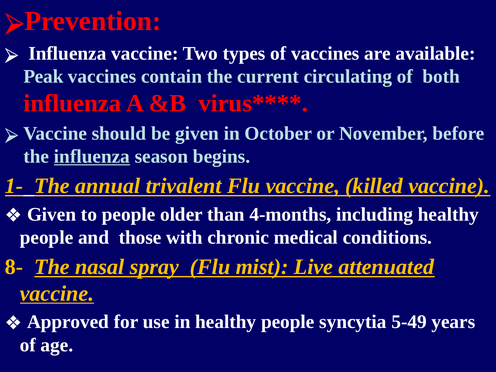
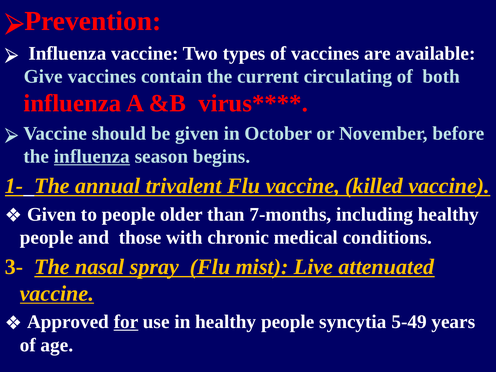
Peak: Peak -> Give
4-months: 4-months -> 7-months
8-: 8- -> 3-
for underline: none -> present
